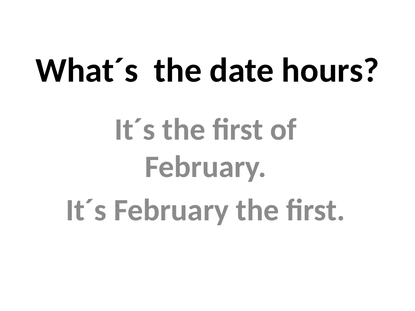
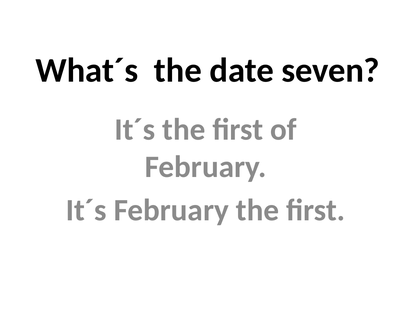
hours: hours -> seven
